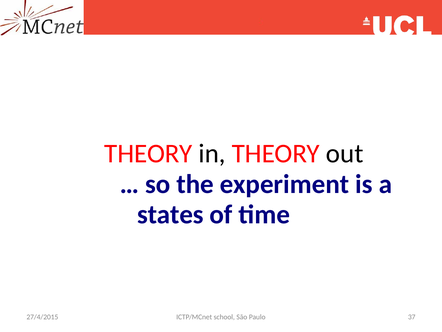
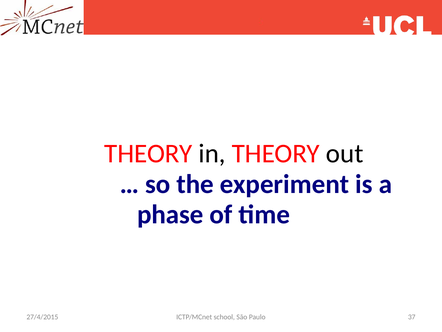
states: states -> phase
